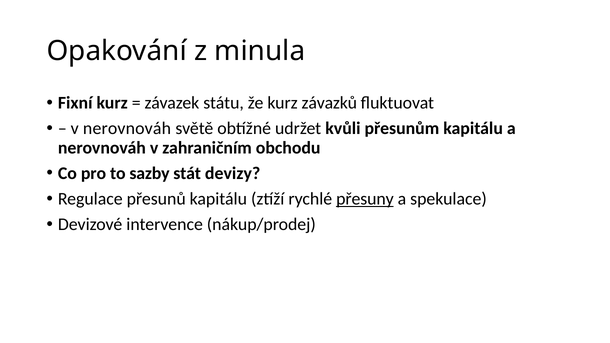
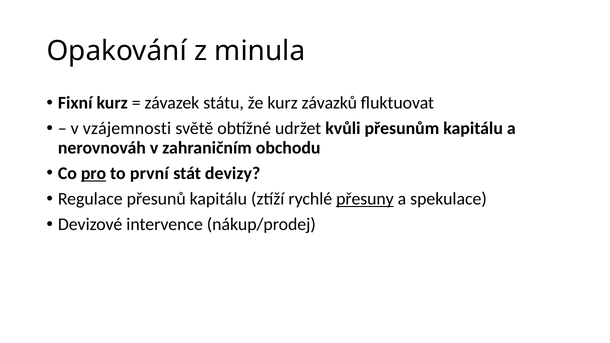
v nerovnováh: nerovnováh -> vzájemnosti
pro underline: none -> present
sazby: sazby -> první
